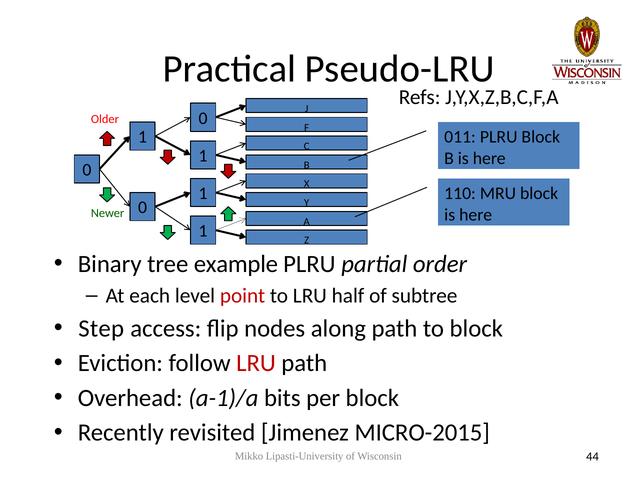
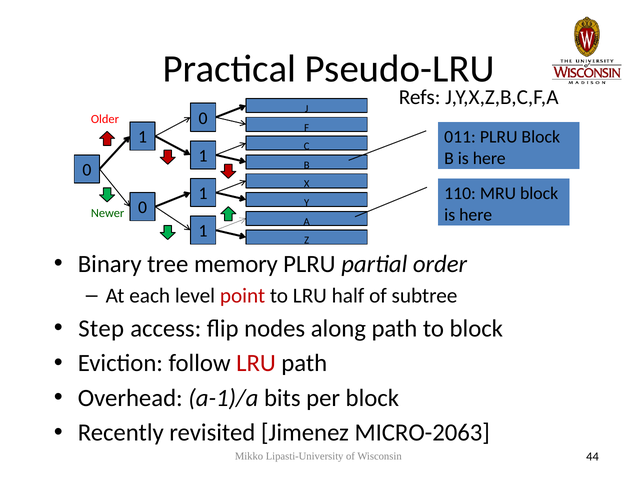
example: example -> memory
MICRO-2015: MICRO-2015 -> MICRO-2063
